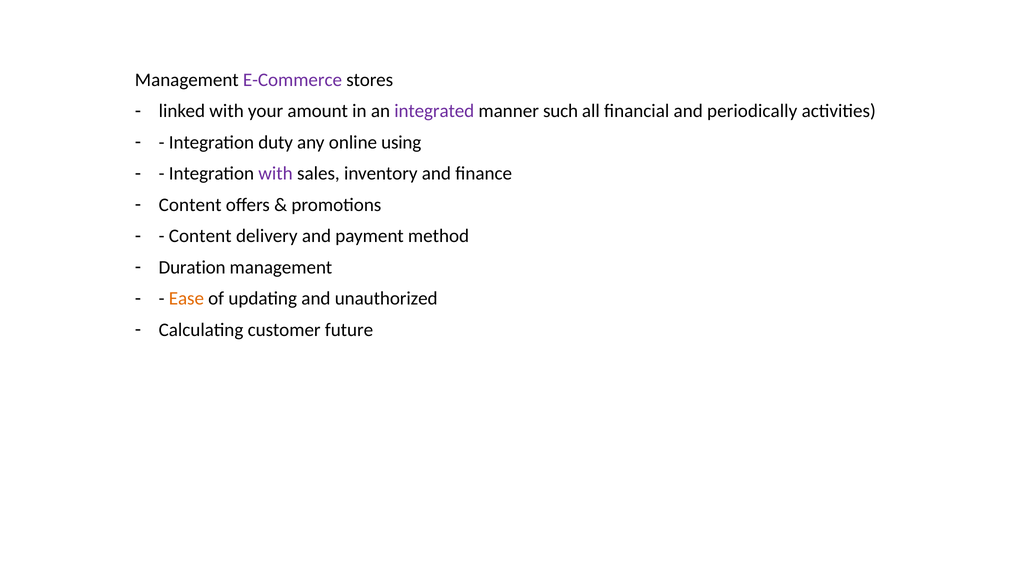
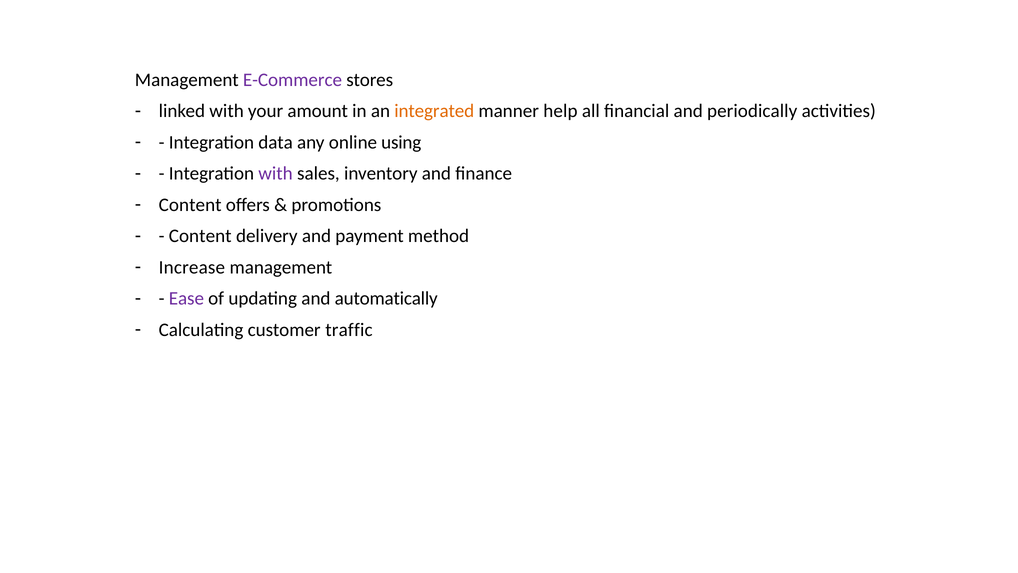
integrated colour: purple -> orange
such: such -> help
duty: duty -> data
Duration: Duration -> Increase
Ease colour: orange -> purple
unauthorized: unauthorized -> automatically
future: future -> traffic
